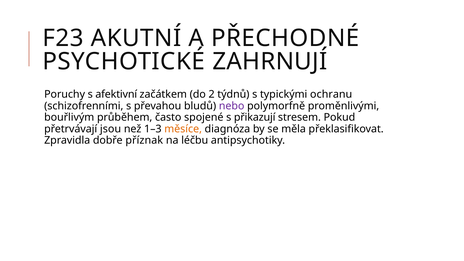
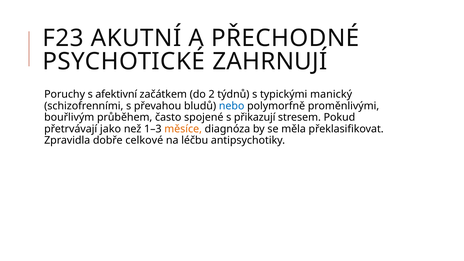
ochranu: ochranu -> manický
nebo colour: purple -> blue
jsou: jsou -> jako
příznak: příznak -> celkové
